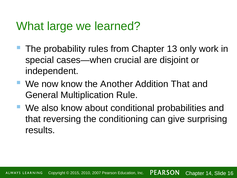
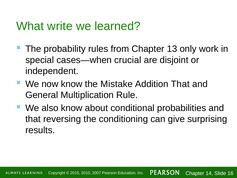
large: large -> write
Another: Another -> Mistake
